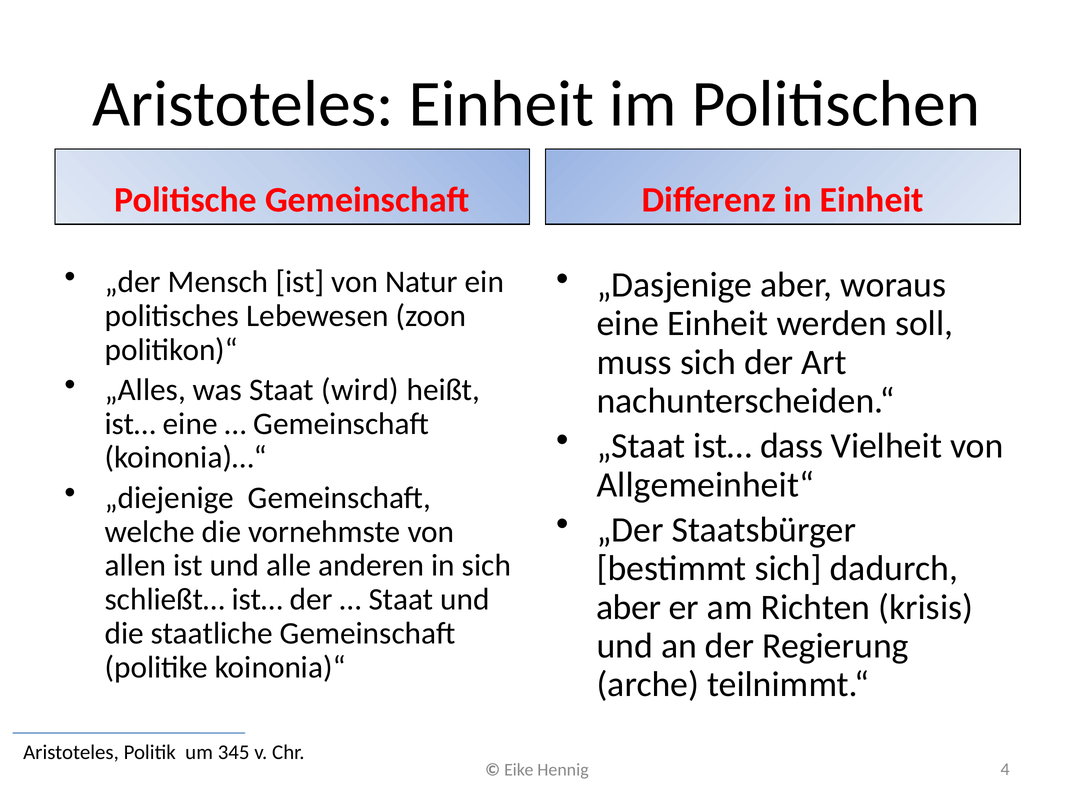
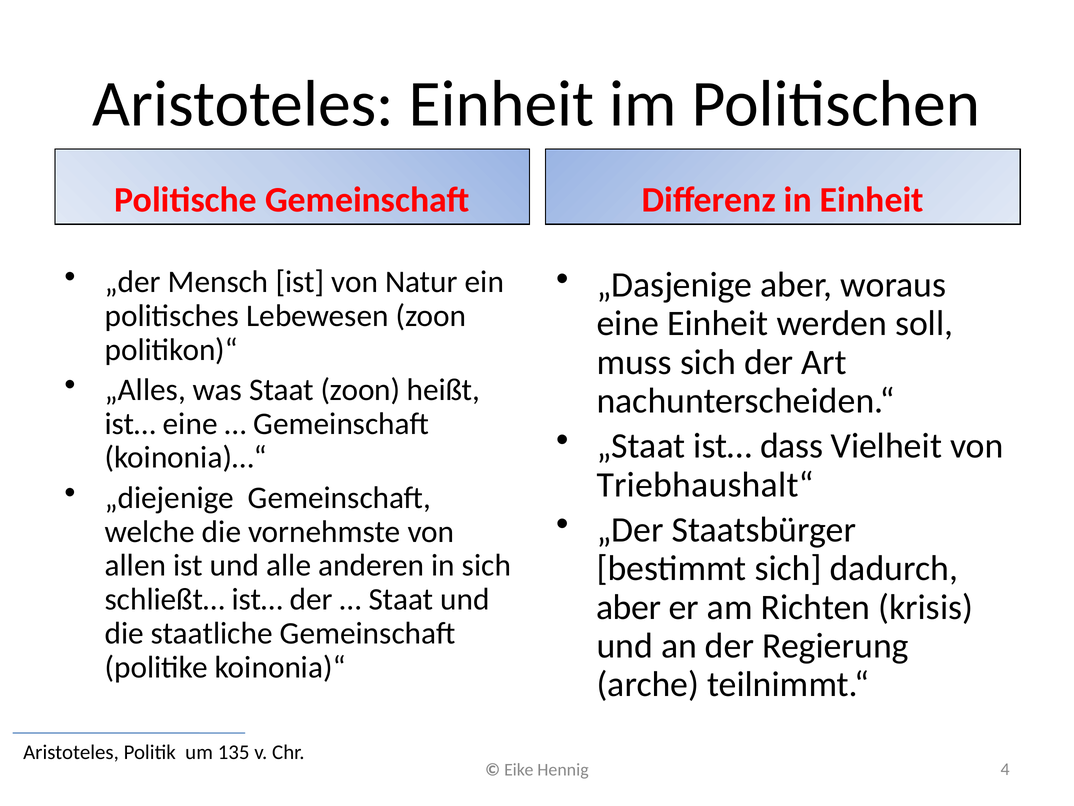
Staat wird: wird -> zoon
Allgemeinheit“: Allgemeinheit“ -> Triebhaushalt“
345: 345 -> 135
